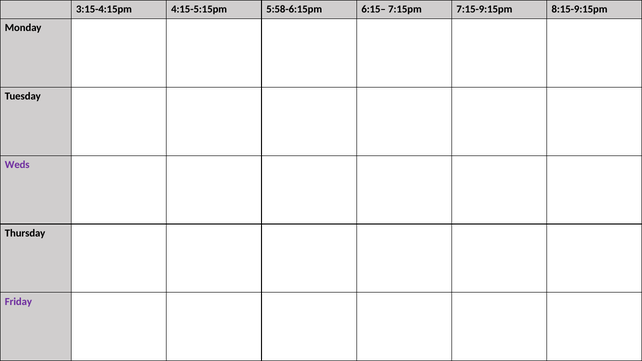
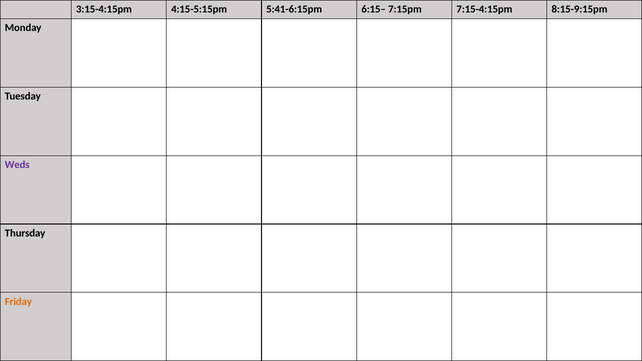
5:58-6:15pm: 5:58-6:15pm -> 5:41-6:15pm
7:15-9:15pm: 7:15-9:15pm -> 7:15-4:15pm
Friday colour: purple -> orange
